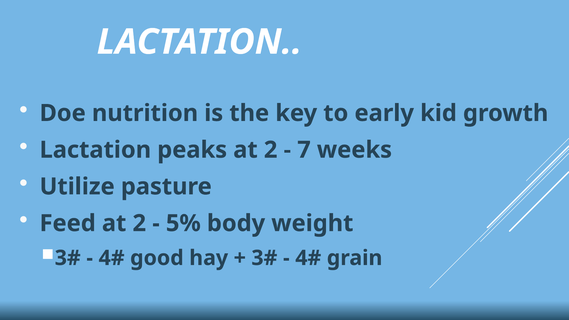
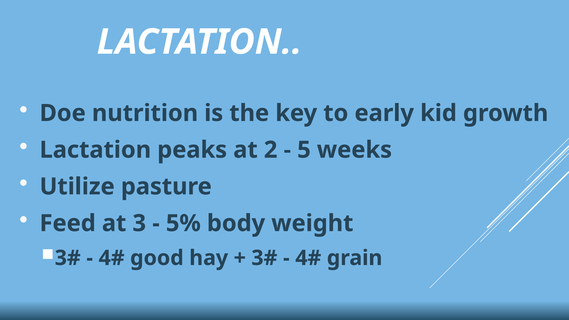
7: 7 -> 5
Feed at 2: 2 -> 3
